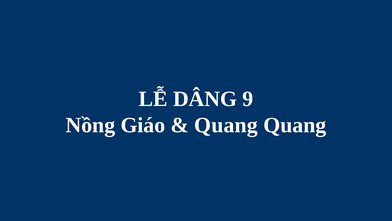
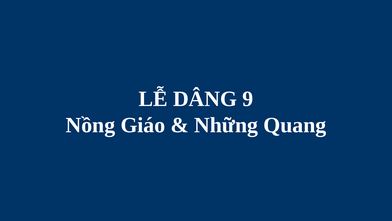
Quang at (226, 125): Quang -> Những
